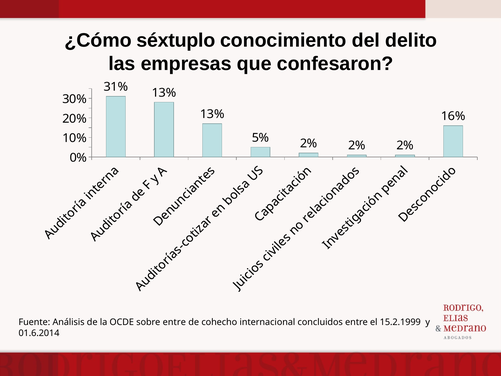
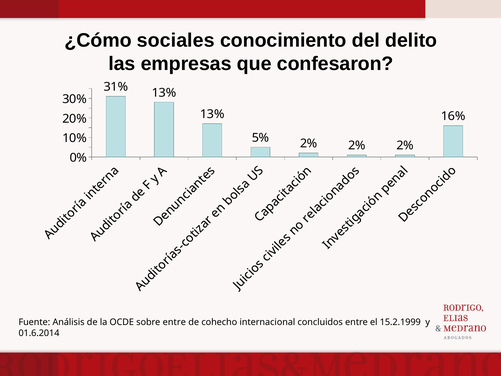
séxtuplo: séxtuplo -> sociales
